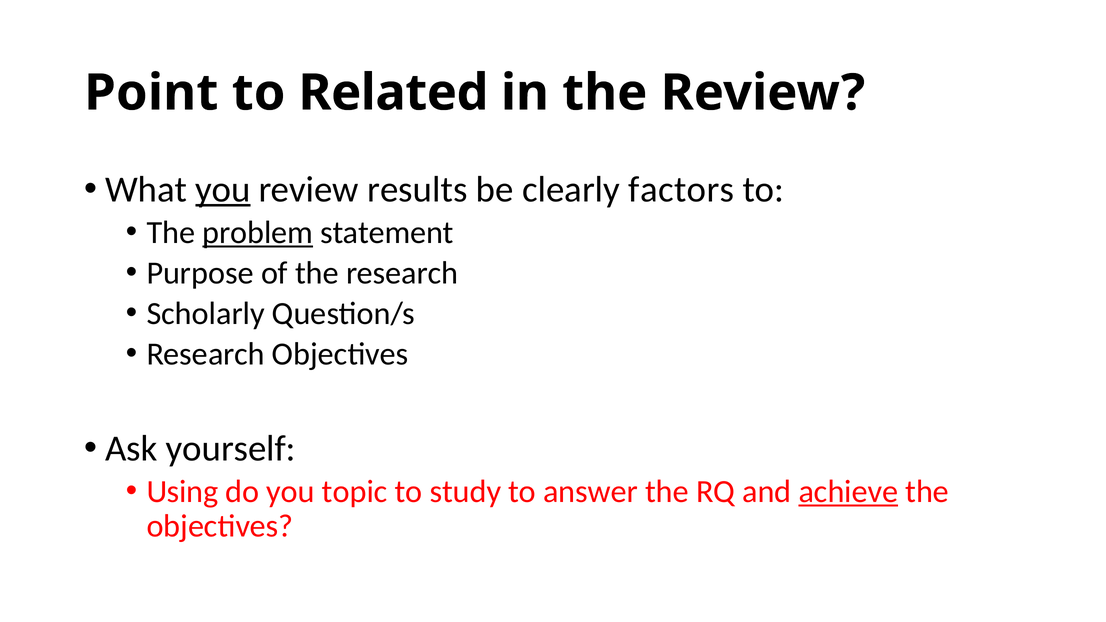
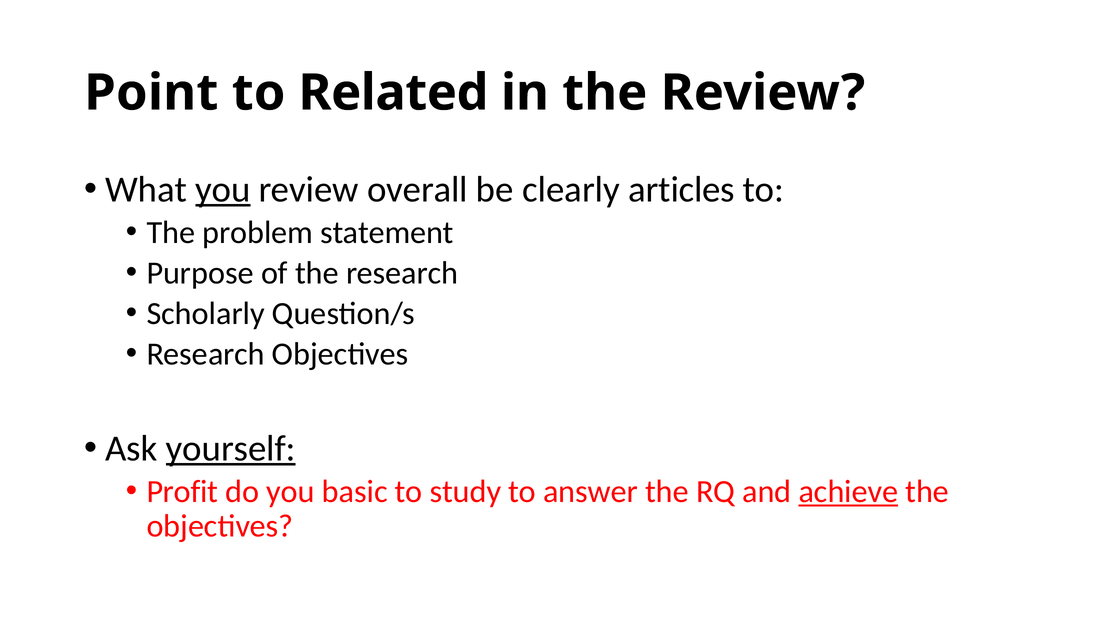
results: results -> overall
factors: factors -> articles
problem underline: present -> none
yourself underline: none -> present
Using: Using -> Profit
topic: topic -> basic
